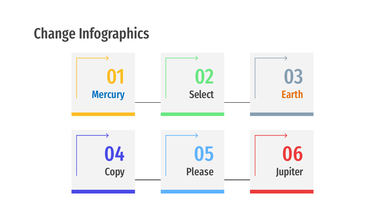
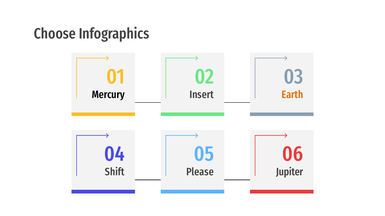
Change: Change -> Choose
Mercury colour: blue -> black
Select: Select -> Insert
Copy: Copy -> Shift
